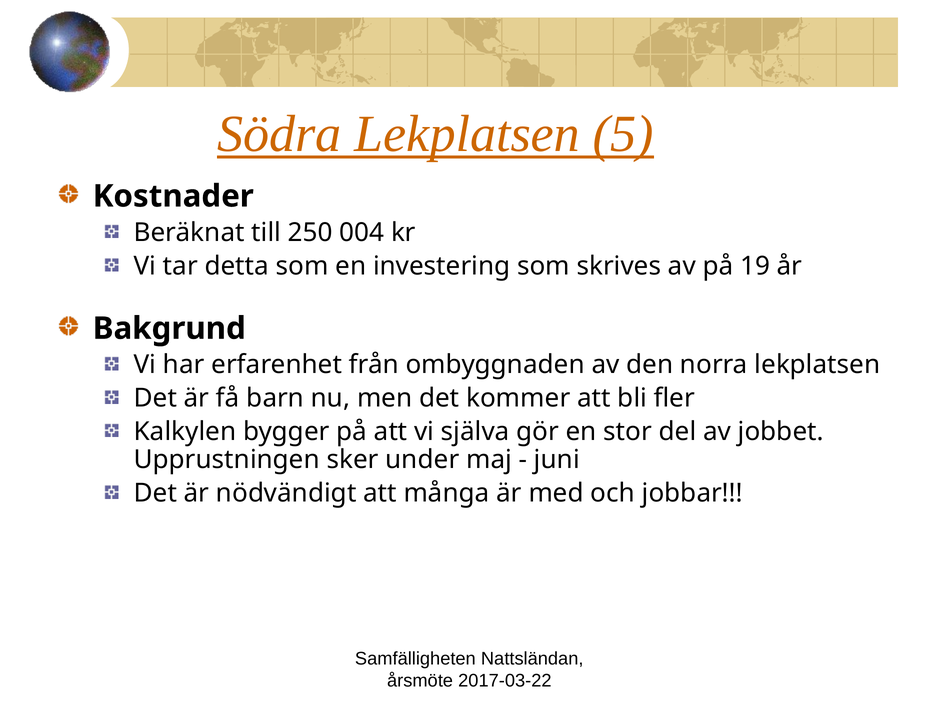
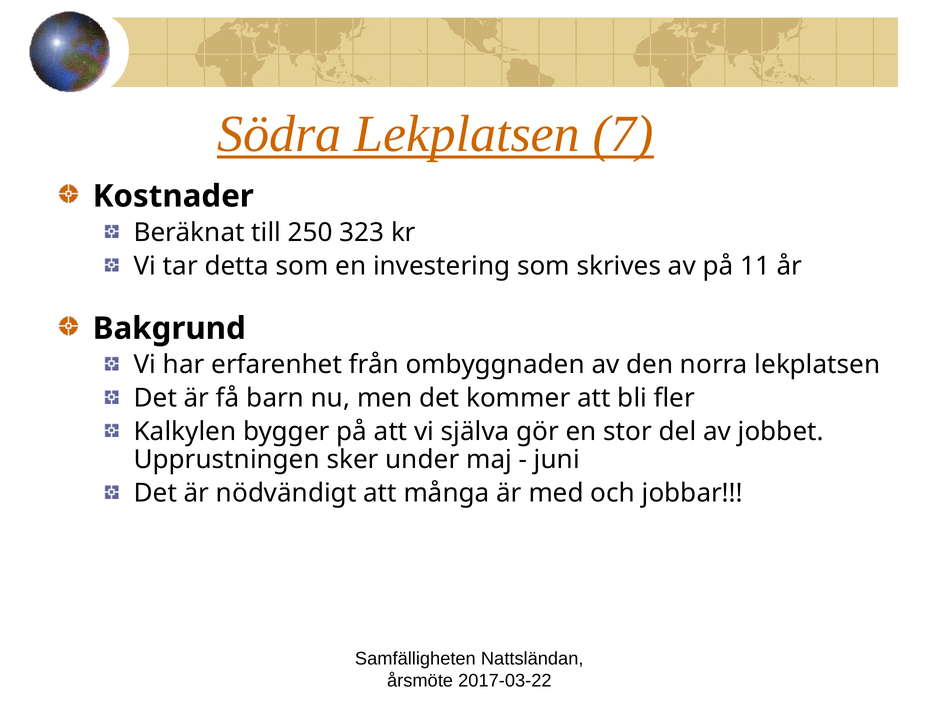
5: 5 -> 7
004: 004 -> 323
19: 19 -> 11
